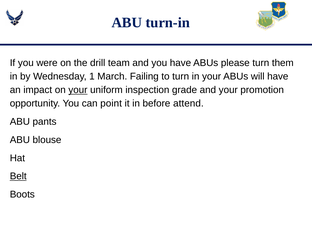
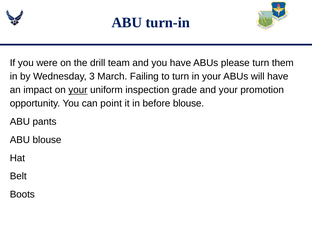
1: 1 -> 3
before attend: attend -> blouse
Belt underline: present -> none
